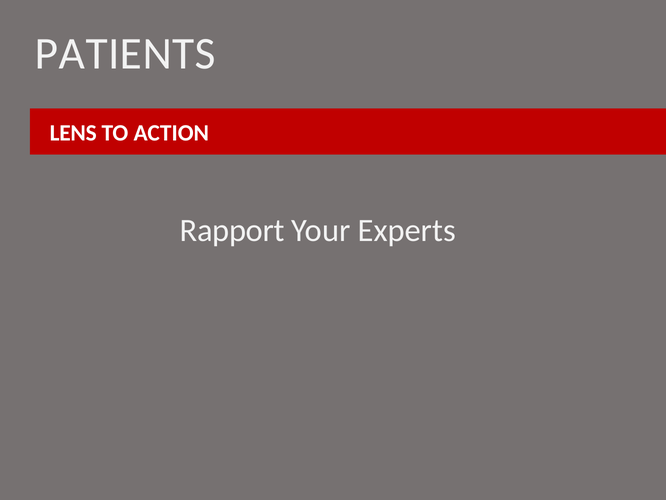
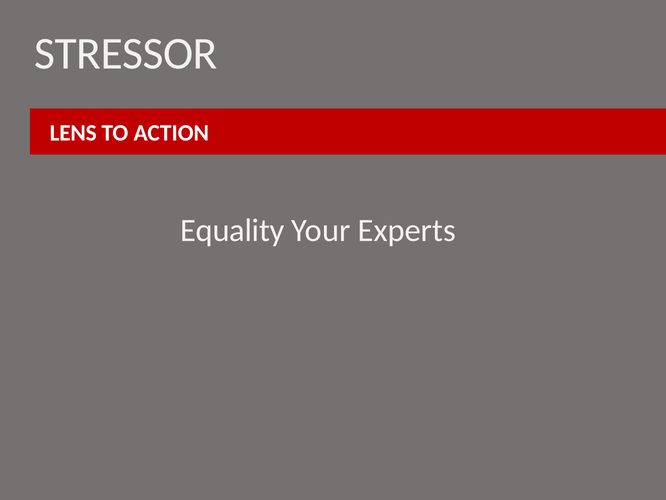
PATIENTS: PATIENTS -> STRESSOR
Rapport: Rapport -> Equality
